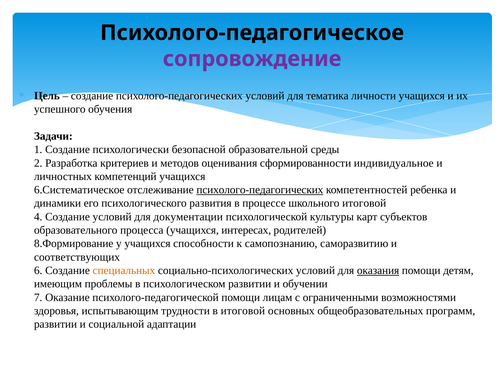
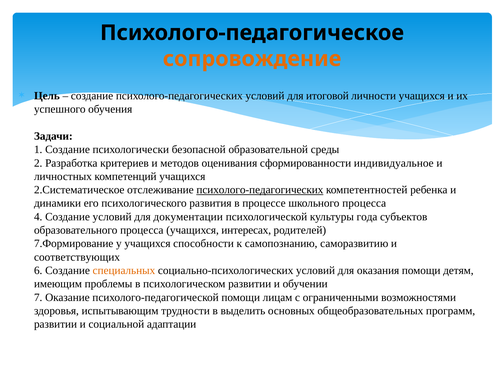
сопровождение colour: purple -> orange
тематика: тематика -> итоговой
6.Систематическое: 6.Систематическое -> 2.Систематическое
школьного итоговой: итоговой -> процесса
карт: карт -> года
8.Формирование: 8.Формирование -> 7.Формирование
оказания underline: present -> none
в итоговой: итоговой -> выделить
